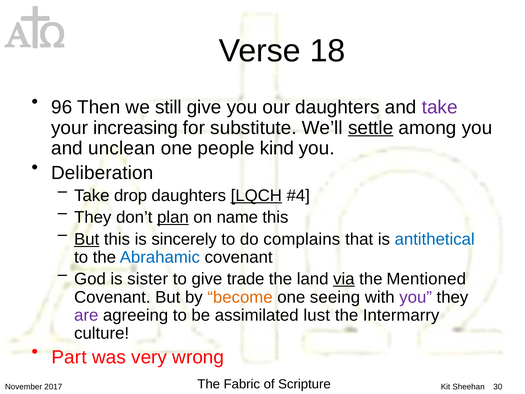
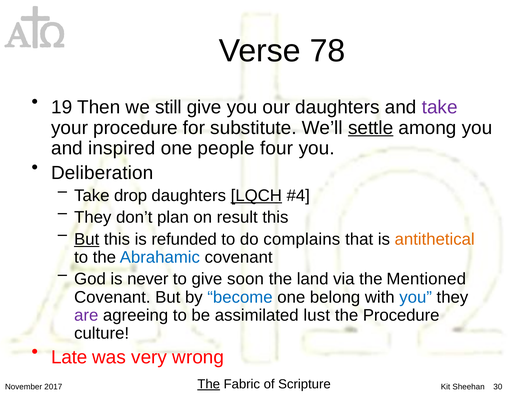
18: 18 -> 78
96: 96 -> 19
your increasing: increasing -> procedure
unclean: unclean -> inspired
kind: kind -> four
plan underline: present -> none
name: name -> result
sincerely: sincerely -> refunded
antithetical colour: blue -> orange
sister: sister -> never
trade: trade -> soon
via underline: present -> none
become colour: orange -> blue
seeing: seeing -> belong
you at (416, 297) colour: purple -> blue
the Intermarry: Intermarry -> Procedure
Part: Part -> Late
The at (209, 384) underline: none -> present
